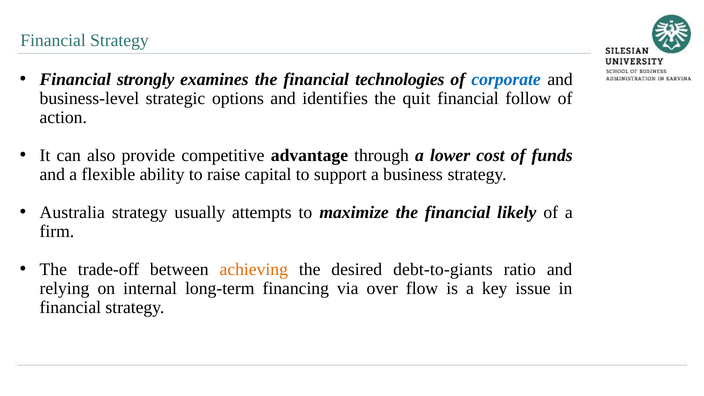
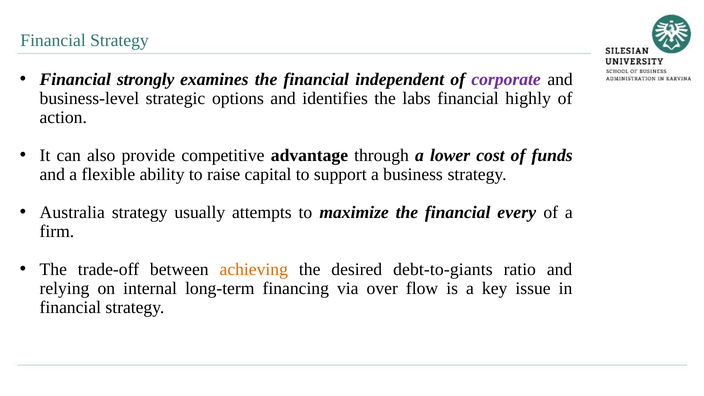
technologies: technologies -> independent
corporate colour: blue -> purple
quit: quit -> labs
follow: follow -> highly
likely: likely -> every
